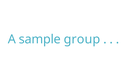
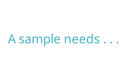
group: group -> needs
